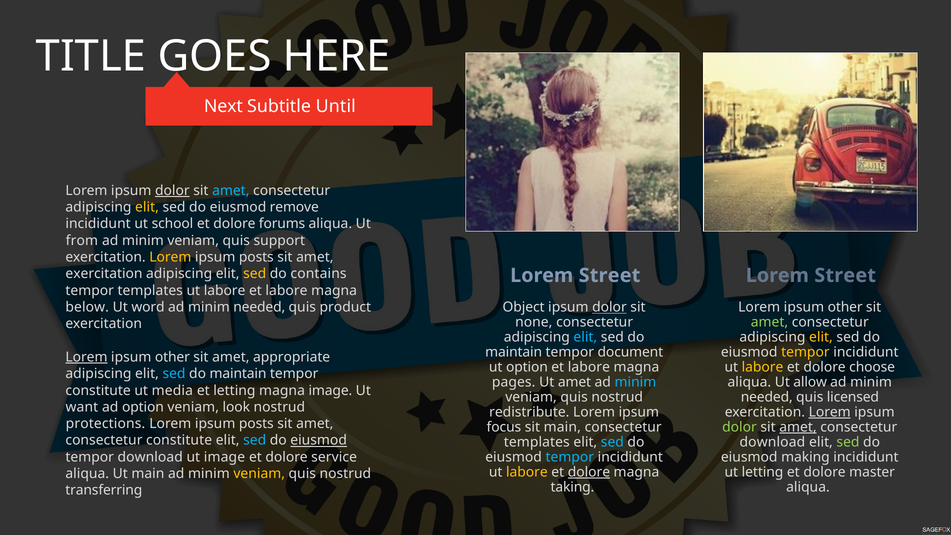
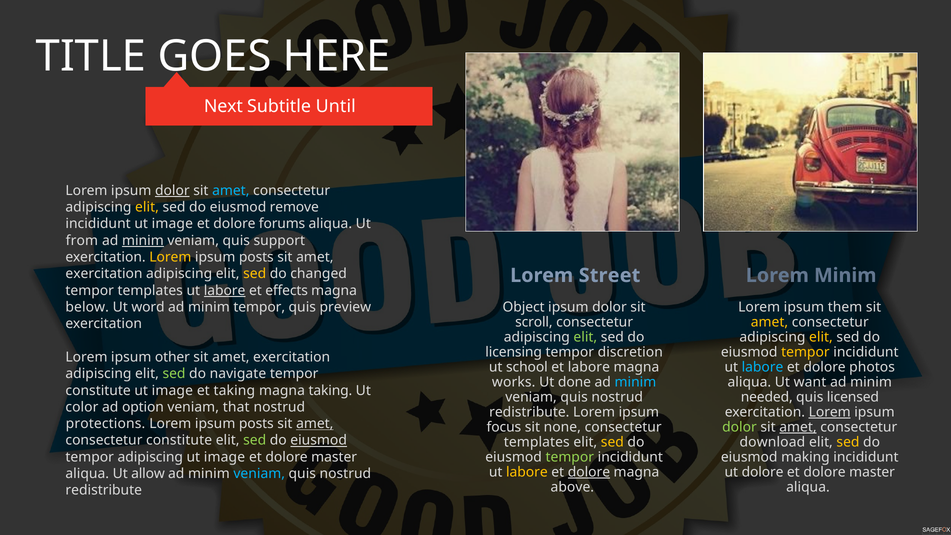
incididunt ut school: school -> image
minim at (143, 241) underline: none -> present
contains: contains -> changed
Street at (845, 275): Street -> Minim
labore at (225, 290) underline: none -> present
labore at (286, 290): labore -> effects
needed at (259, 307): needed -> tempor
product: product -> preview
dolor at (609, 307) underline: present -> none
other at (845, 307): other -> them
none: none -> scroll
amet at (769, 322) colour: light green -> yellow
elit at (585, 337) colour: light blue -> light green
maintain at (514, 352): maintain -> licensing
document: document -> discretion
Lorem at (86, 357) underline: present -> none
appropriate at (292, 357): appropriate -> exercitation
ut option: option -> school
labore at (763, 367) colour: yellow -> light blue
choose: choose -> photos
sed at (174, 374) colour: light blue -> light green
maintain at (238, 374): maintain -> navigate
pages: pages -> works
Ut amet: amet -> done
allow: allow -> want
media at (172, 390): media -> image
et letting: letting -> taking
magna image: image -> taking
want: want -> color
look: look -> that
amet at (315, 424) underline: none -> present
sit main: main -> none
sed at (255, 440) colour: light blue -> light green
sed at (612, 442) colour: light blue -> yellow
sed at (848, 442) colour: light green -> yellow
tempor download: download -> adipiscing
service at (334, 457): service -> master
tempor at (570, 457) colour: light blue -> light green
ut letting: letting -> dolore
Ut main: main -> allow
veniam at (259, 474) colour: yellow -> light blue
taking: taking -> above
transferring at (104, 490): transferring -> redistribute
